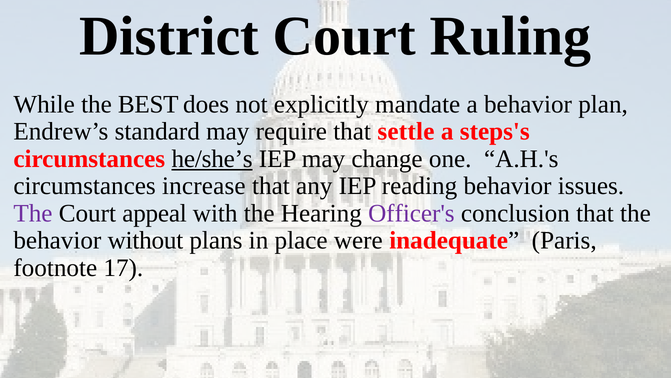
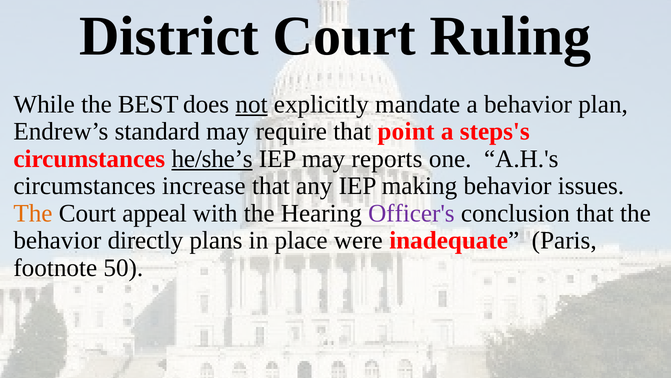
not underline: none -> present
settle: settle -> point
change: change -> reports
reading: reading -> making
The at (33, 213) colour: purple -> orange
without: without -> directly
17: 17 -> 50
